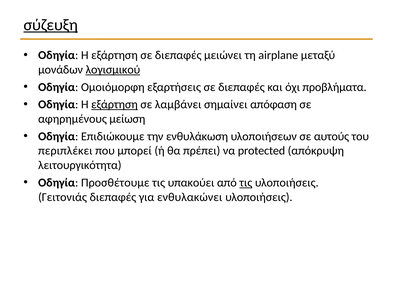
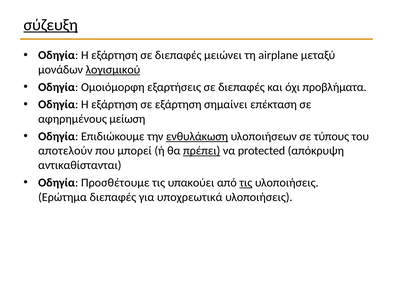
εξάρτηση at (114, 104) underline: present -> none
σε λαμβάνει: λαμβάνει -> εξάρτηση
απόφαση: απόφαση -> επέκταση
ενθυλάκωση underline: none -> present
αυτούς: αυτούς -> τύπους
περιπλέκει: περιπλέκει -> αποτελούν
πρέπει underline: none -> present
λειτουργικότητα: λειτουργικότητα -> αντικαθίστανται
Γειτονιάς: Γειτονιάς -> Ερώτημα
ενθυλακώνει: ενθυλακώνει -> υποχρεωτικά
